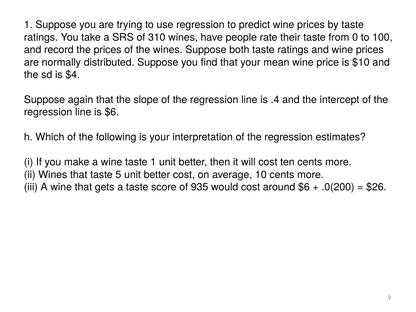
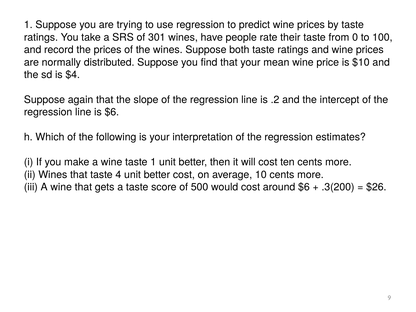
310: 310 -> 301
.4: .4 -> .2
5: 5 -> 4
935: 935 -> 500
.0(200: .0(200 -> .3(200
